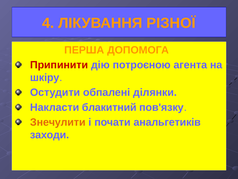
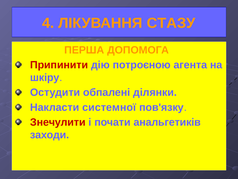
РІЗНОЇ: РІЗНОЇ -> СТАЗУ
блакитний: блакитний -> системної
Знечулити colour: orange -> red
